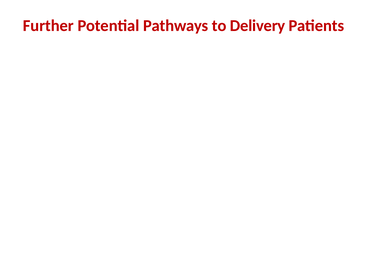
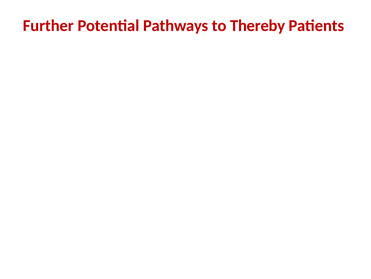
Delivery: Delivery -> Thereby
